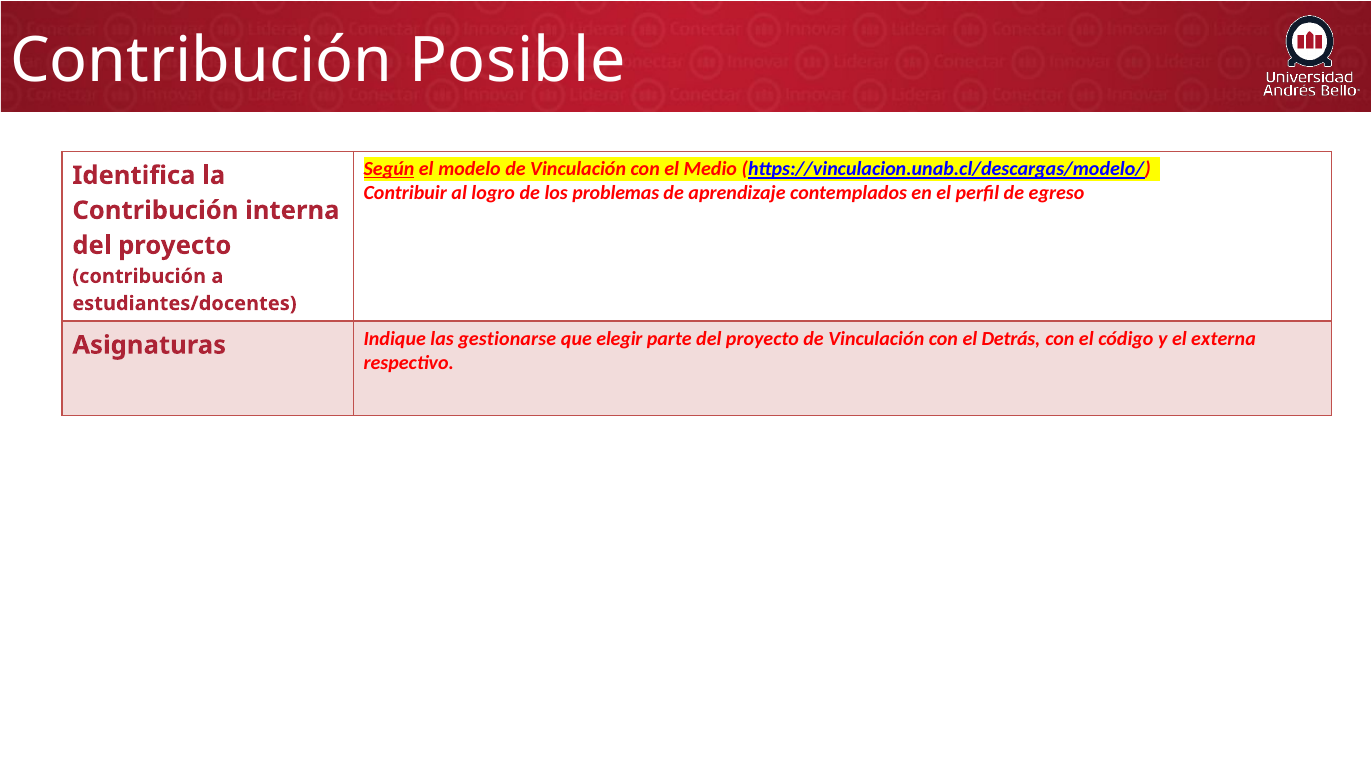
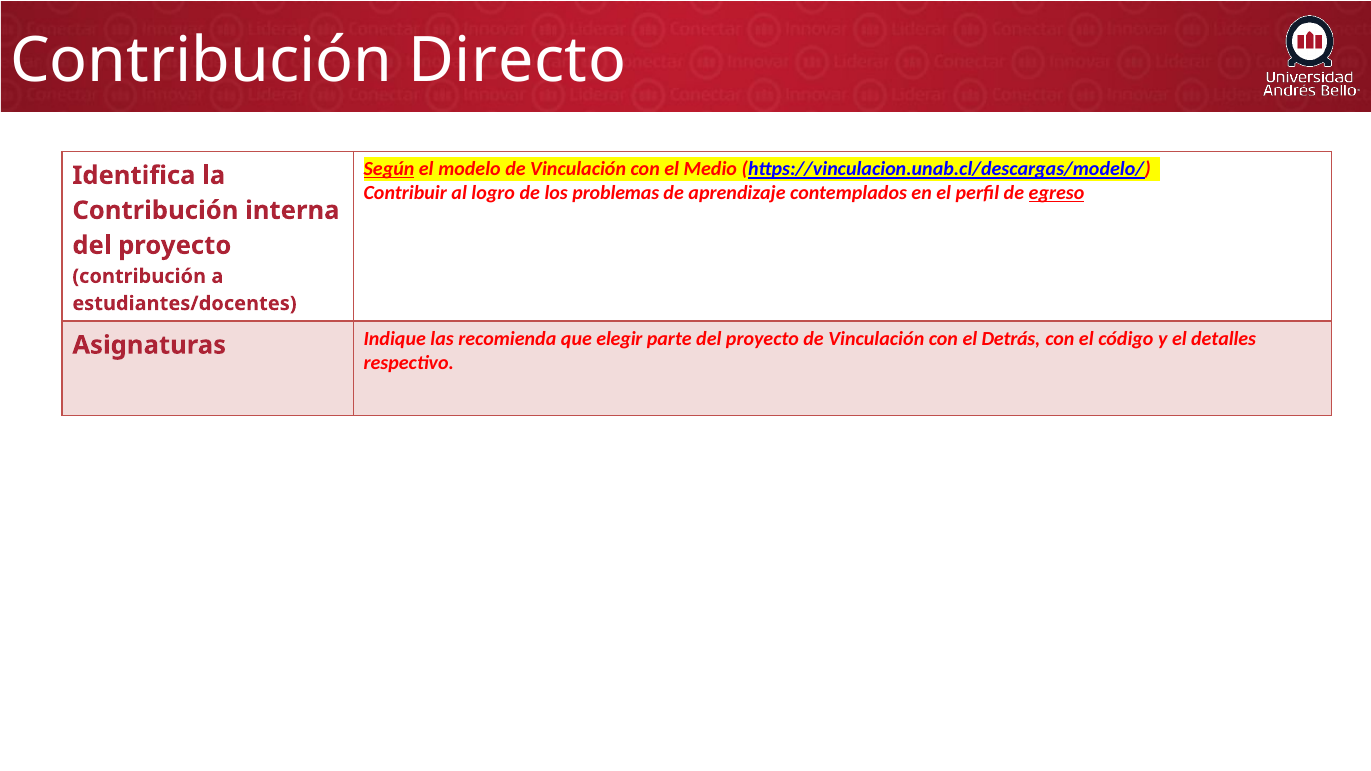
Posible: Posible -> Directo
egreso underline: none -> present
gestionarse: gestionarse -> recomienda
externa: externa -> detalles
